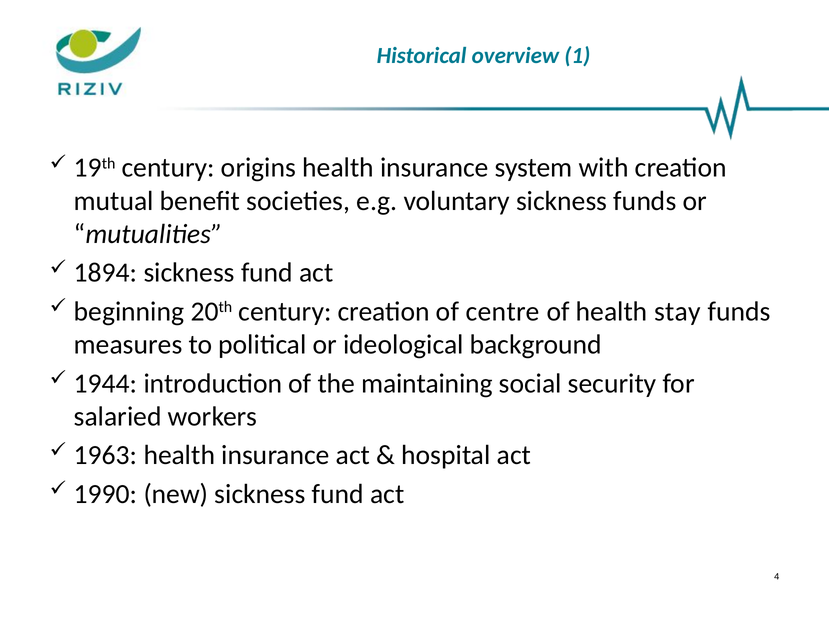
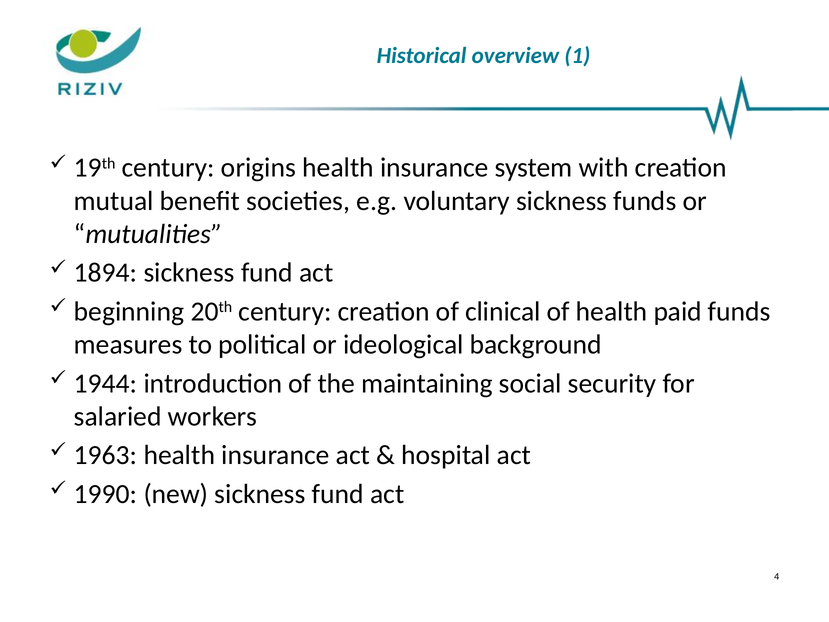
centre: centre -> clinical
stay: stay -> paid
